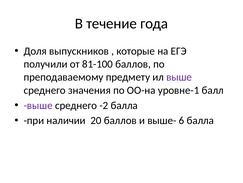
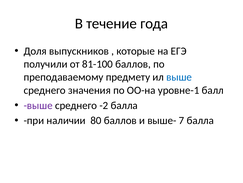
выше at (179, 77) colour: purple -> blue
20: 20 -> 80
6: 6 -> 7
